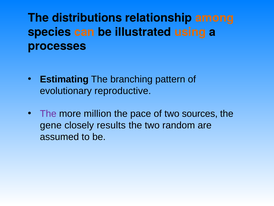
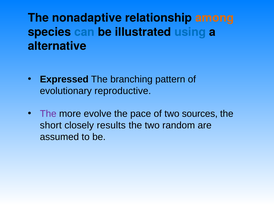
distributions: distributions -> nonadaptive
can colour: orange -> blue
using colour: orange -> blue
processes: processes -> alternative
Estimating: Estimating -> Expressed
million: million -> evolve
gene: gene -> short
